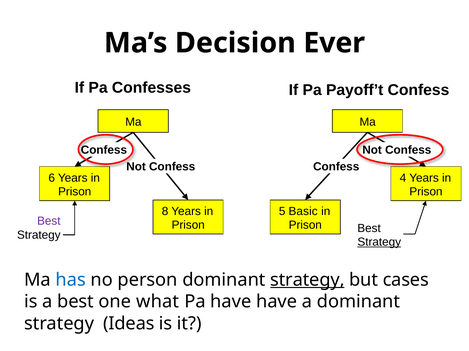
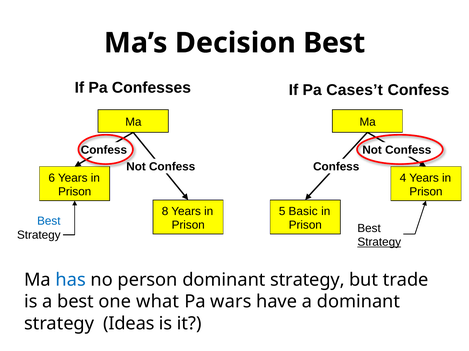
Decision Ever: Ever -> Best
Payoff’t: Payoff’t -> Cases’t
Best at (49, 222) colour: purple -> blue
strategy at (307, 280) underline: present -> none
cases: cases -> trade
Pa have: have -> wars
